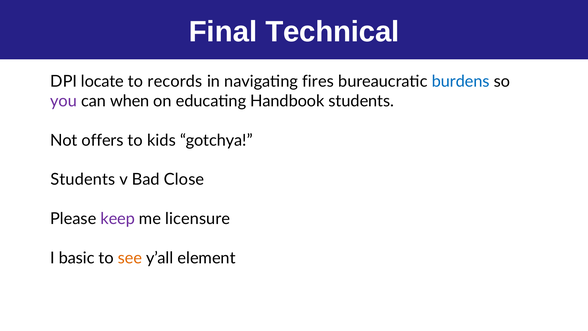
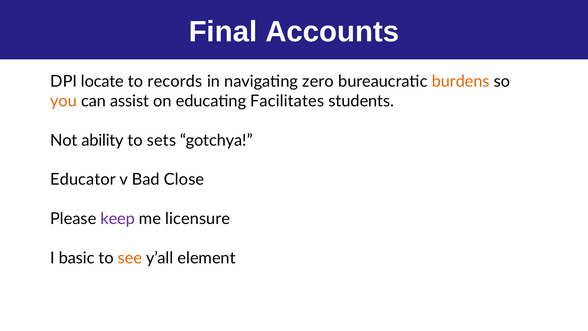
Technical: Technical -> Accounts
fires: fires -> zero
burdens colour: blue -> orange
you colour: purple -> orange
when: when -> assist
Handbook: Handbook -> Facilitates
offers: offers -> ability
kids: kids -> sets
Students at (83, 179): Students -> Educator
